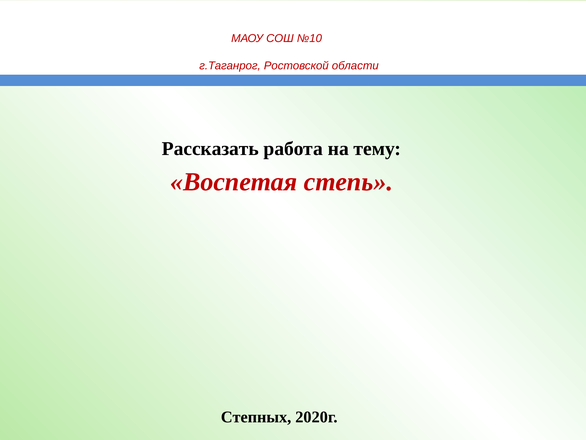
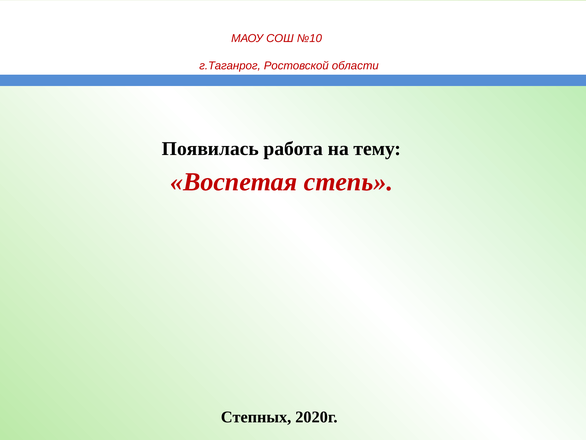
Рассказать: Рассказать -> Появилась
